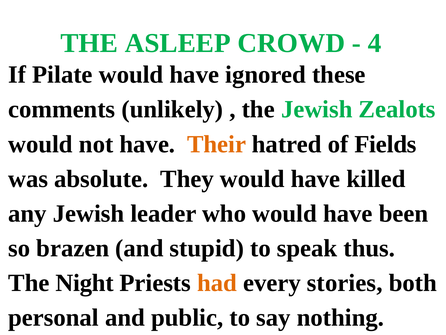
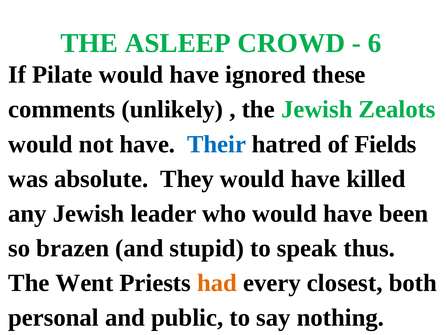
4: 4 -> 6
Their colour: orange -> blue
Night: Night -> Went
stories: stories -> closest
